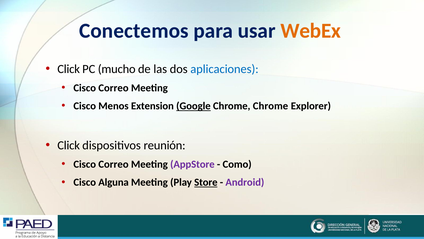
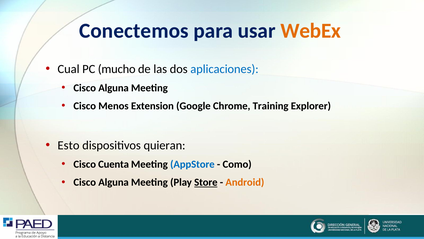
Click at (69, 69): Click -> Cual
Correo at (113, 88): Correo -> Alguna
Google underline: present -> none
Chrome Chrome: Chrome -> Training
Click at (69, 145): Click -> Esto
reunión: reunión -> quieran
Correo at (113, 164): Correo -> Cuenta
AppStore colour: purple -> blue
Android colour: purple -> orange
